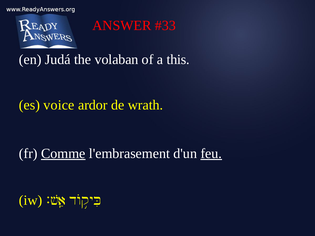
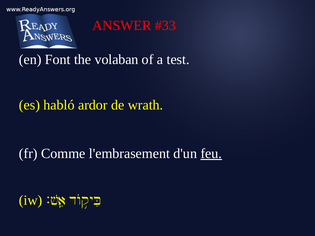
Judá: Judá -> Font
this: this -> test
voice: voice -> habló
Comme underline: present -> none
